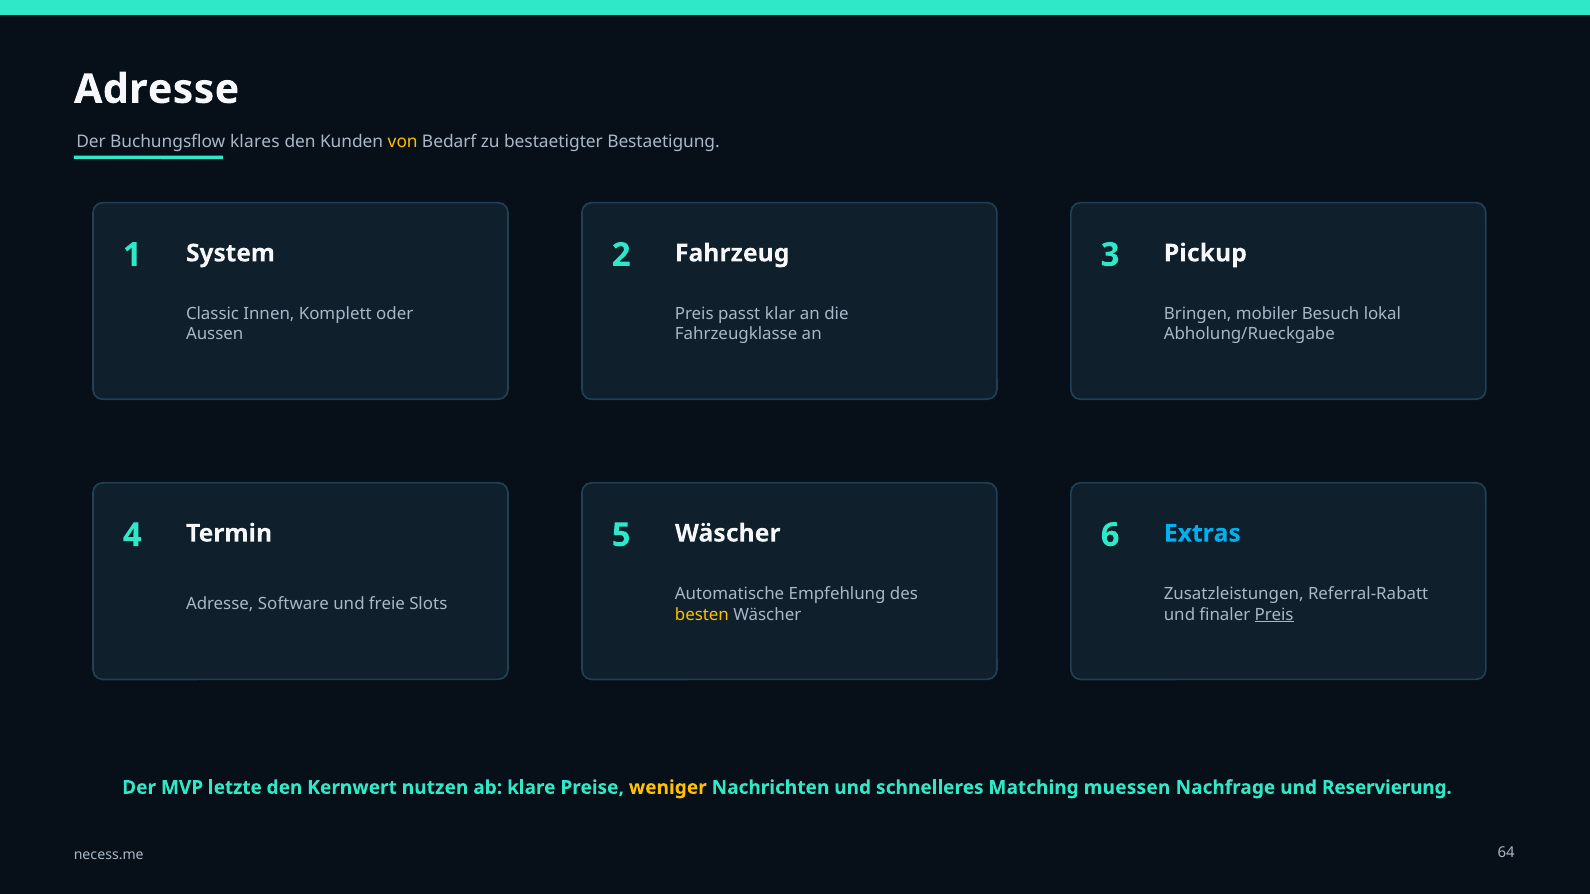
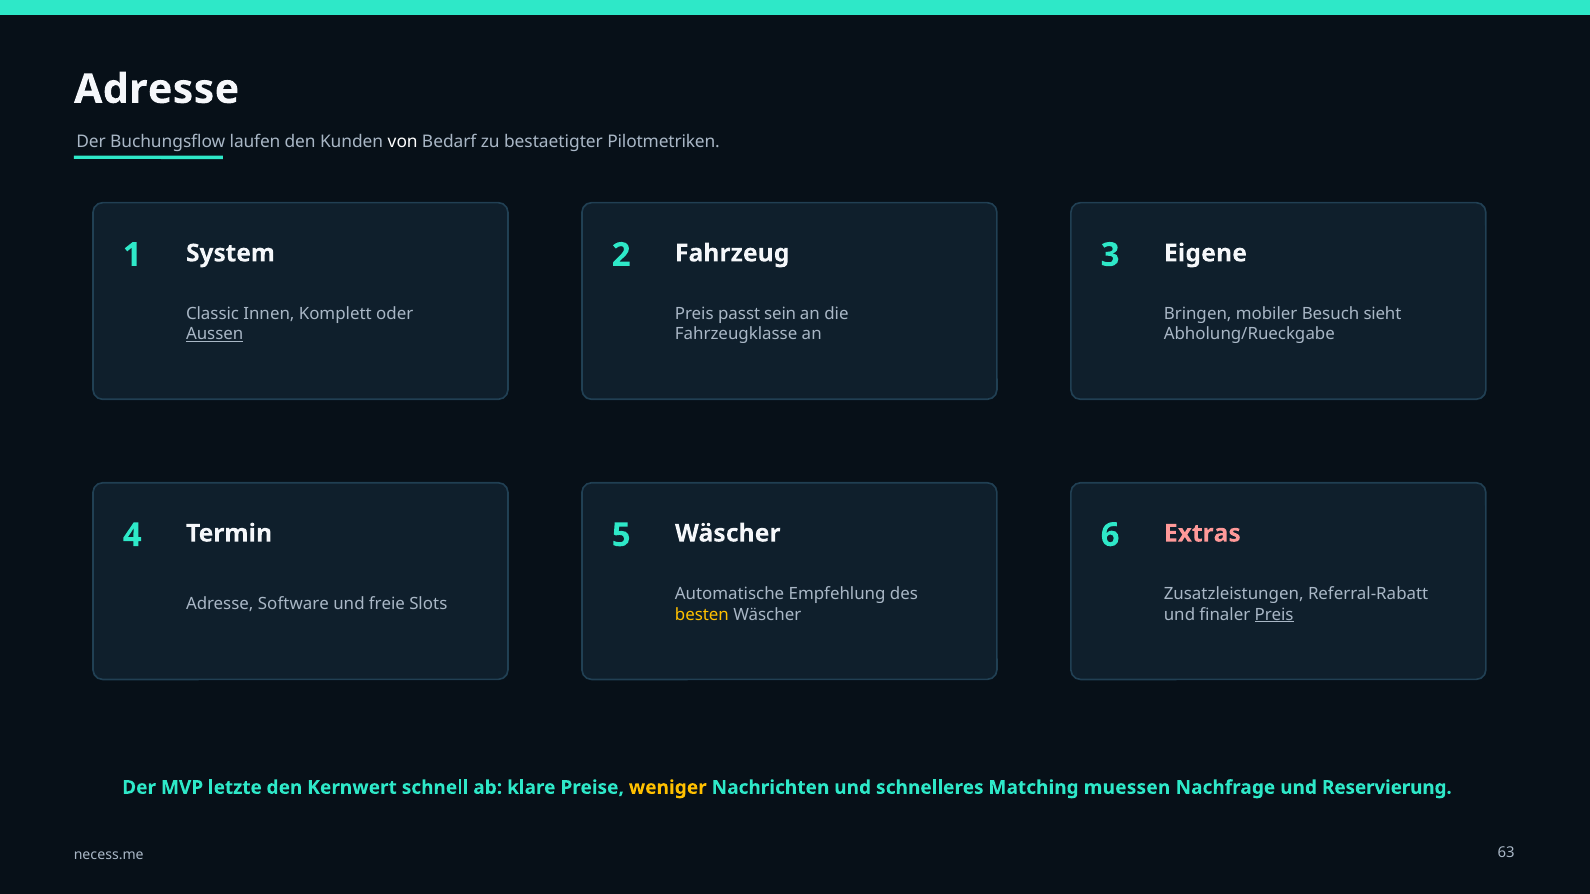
klares: klares -> laufen
von colour: yellow -> white
Bestaetigung: Bestaetigung -> Pilotmetriken
Pickup: Pickup -> Eigene
klar: klar -> sein
lokal: lokal -> sieht
Aussen underline: none -> present
Extras colour: light blue -> pink
nutzen: nutzen -> schnell
64: 64 -> 63
